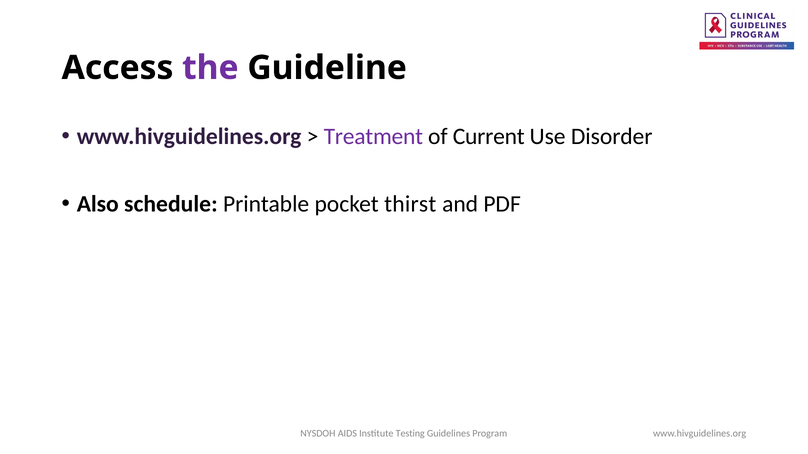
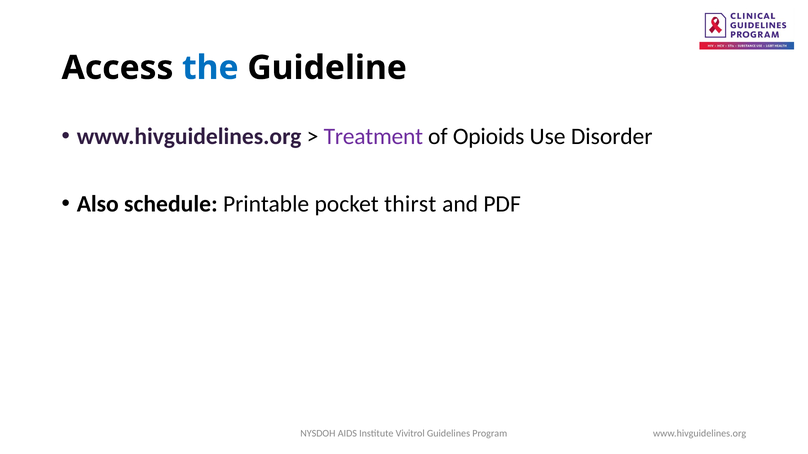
the colour: purple -> blue
Current: Current -> Opioids
Testing: Testing -> Vivitrol
